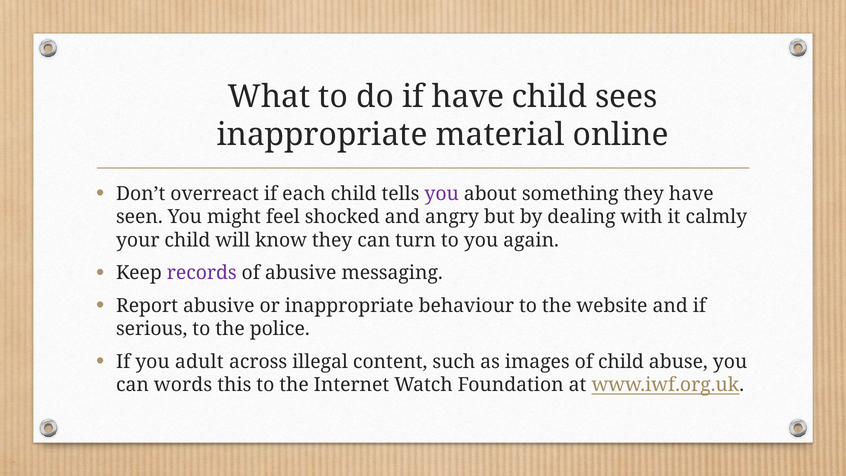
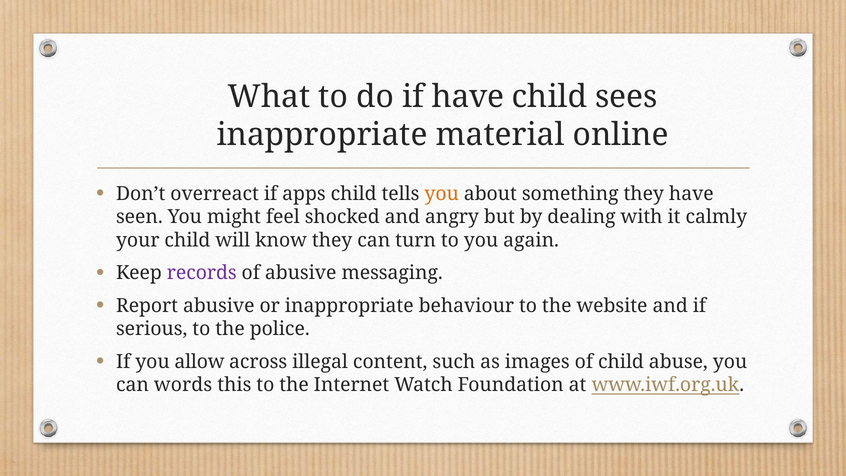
each: each -> apps
you at (442, 194) colour: purple -> orange
adult: adult -> allow
